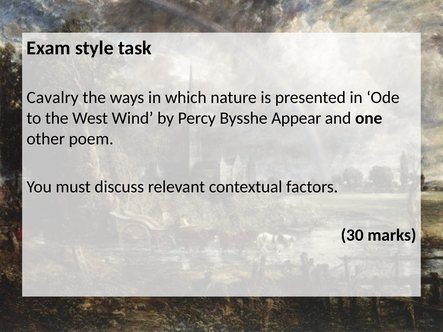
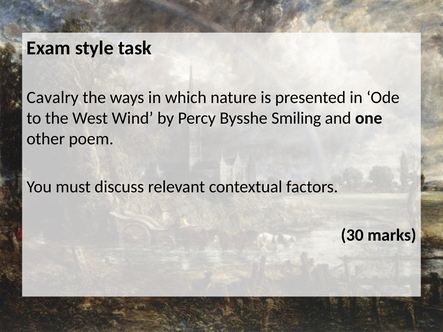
Appear: Appear -> Smiling
